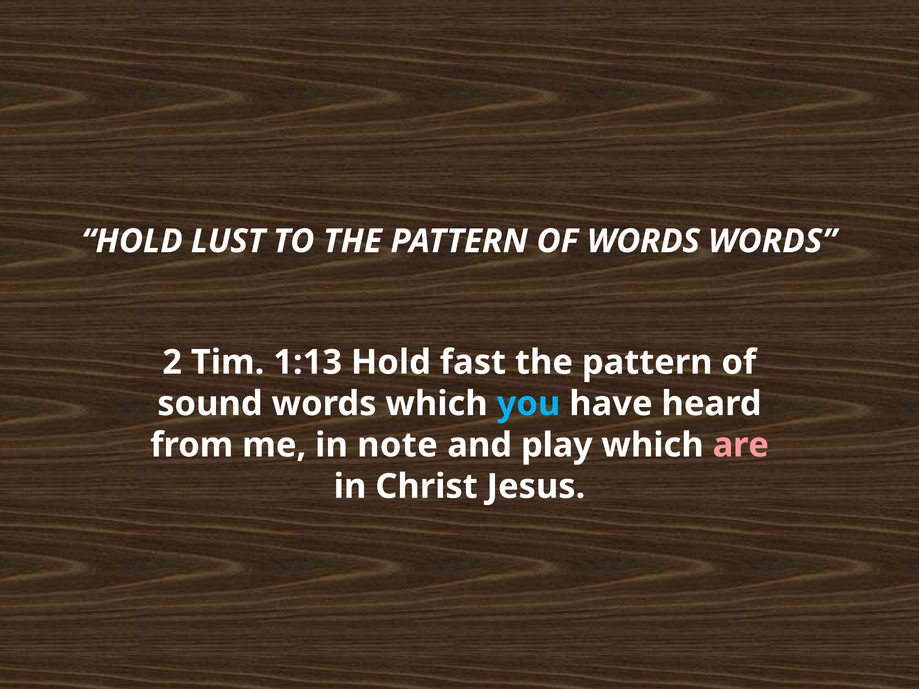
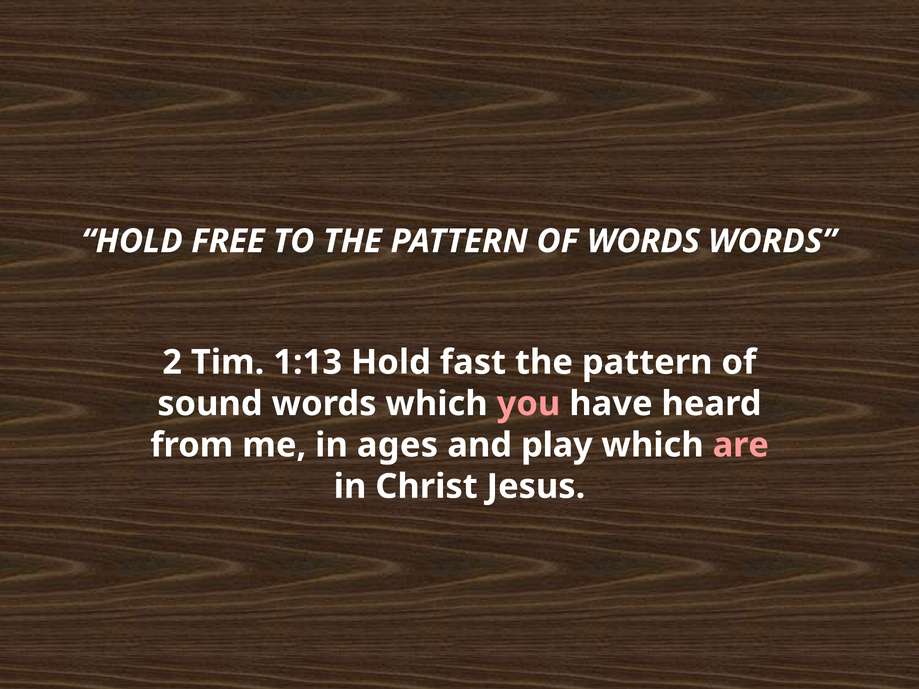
LUST: LUST -> FREE
you colour: light blue -> pink
note: note -> ages
